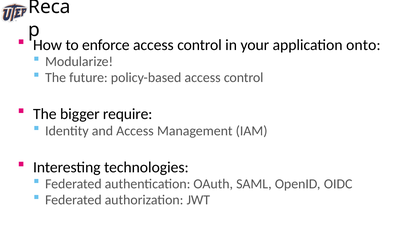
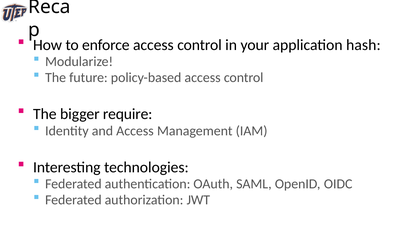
onto: onto -> hash
